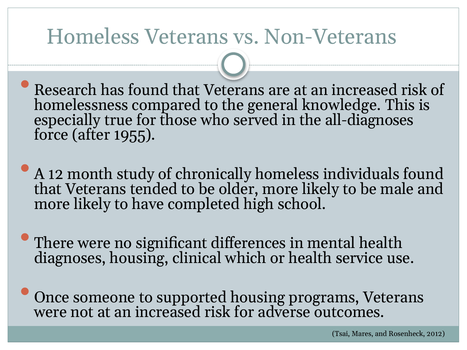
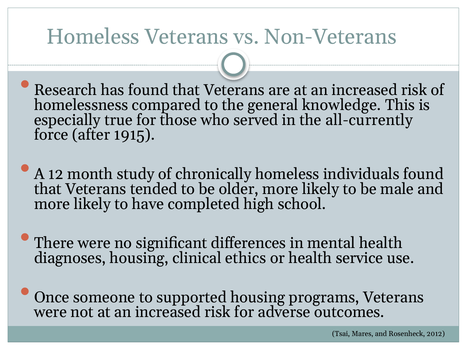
all-diagnoses: all-diagnoses -> all-currently
1955: 1955 -> 1915
which: which -> ethics
